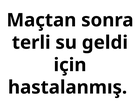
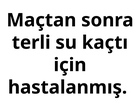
geldi: geldi -> kaçtı
